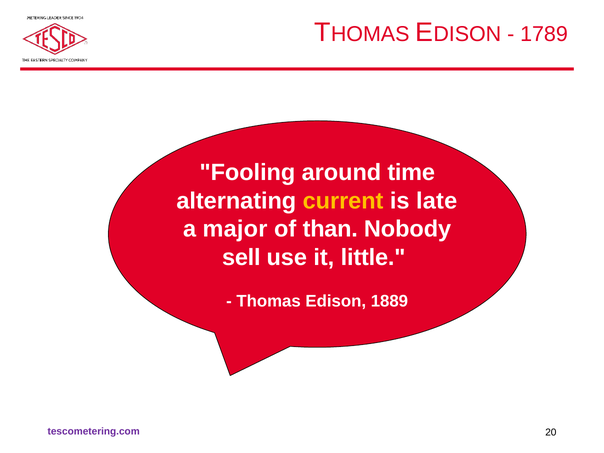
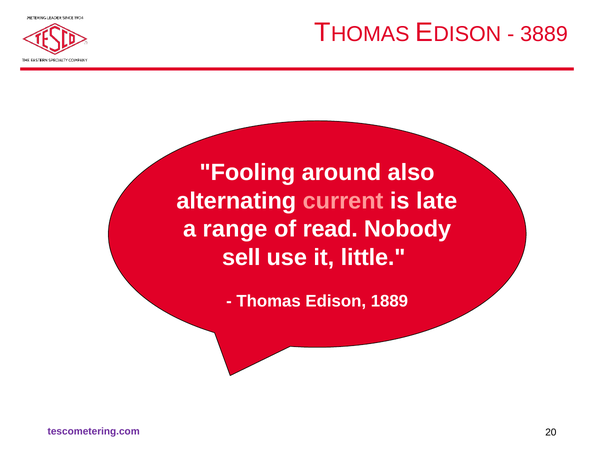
1789: 1789 -> 3889
time: time -> also
current colour: yellow -> pink
major: major -> range
than: than -> read
